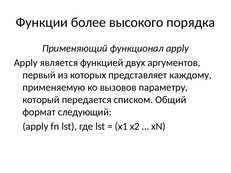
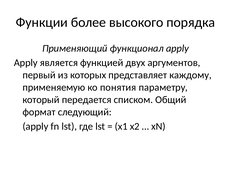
вызовов: вызовов -> понятия
